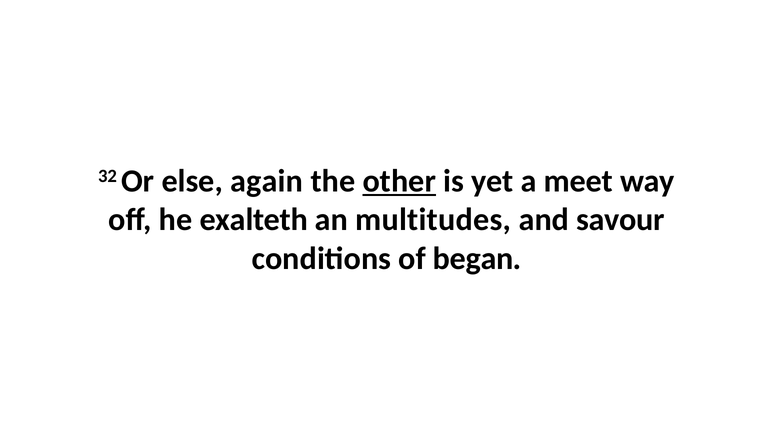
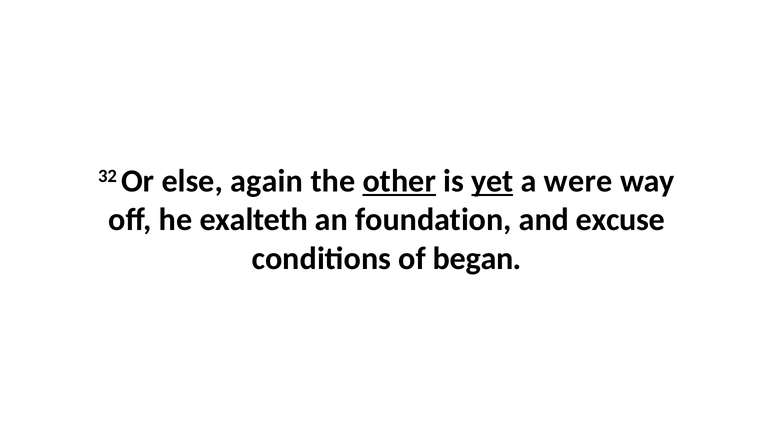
yet underline: none -> present
meet: meet -> were
multitudes: multitudes -> foundation
savour: savour -> excuse
